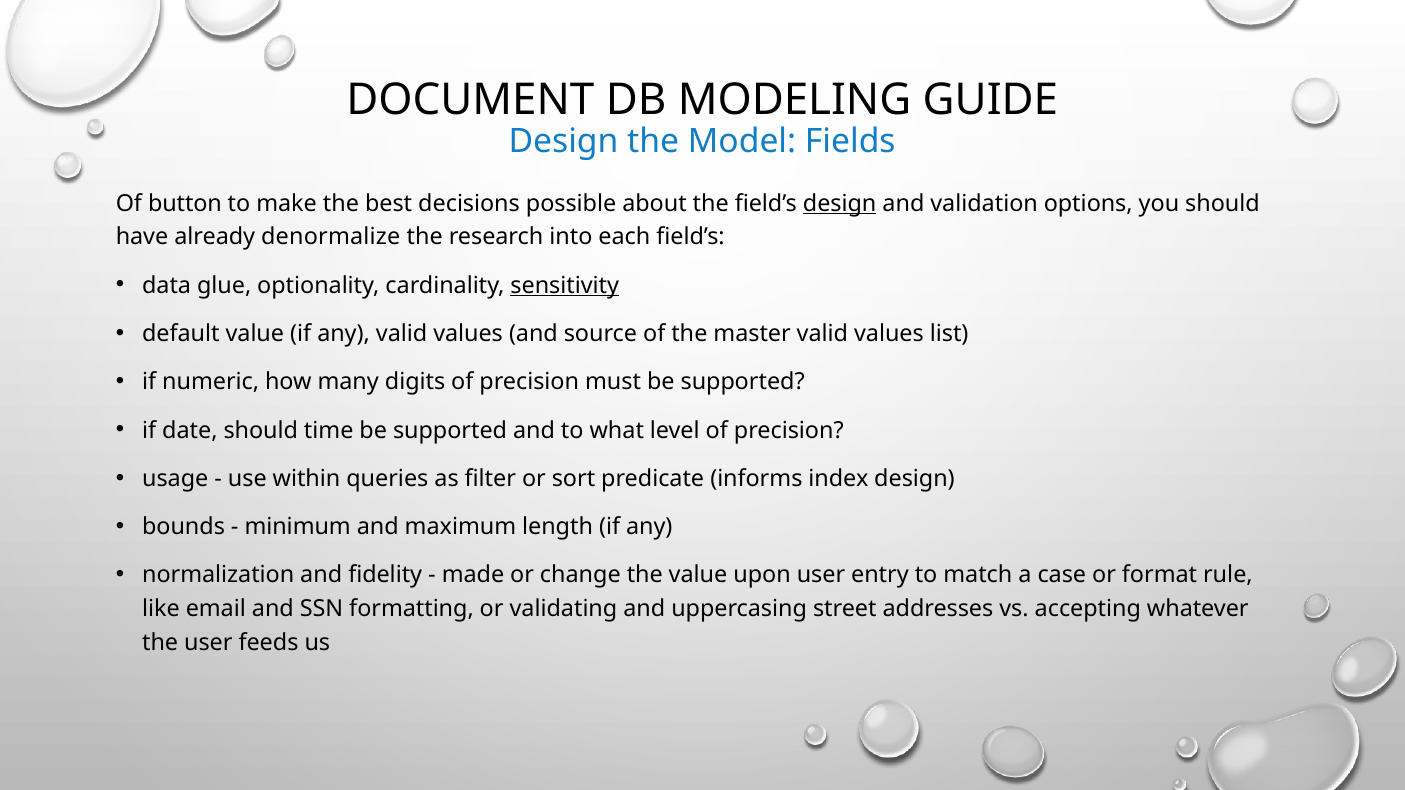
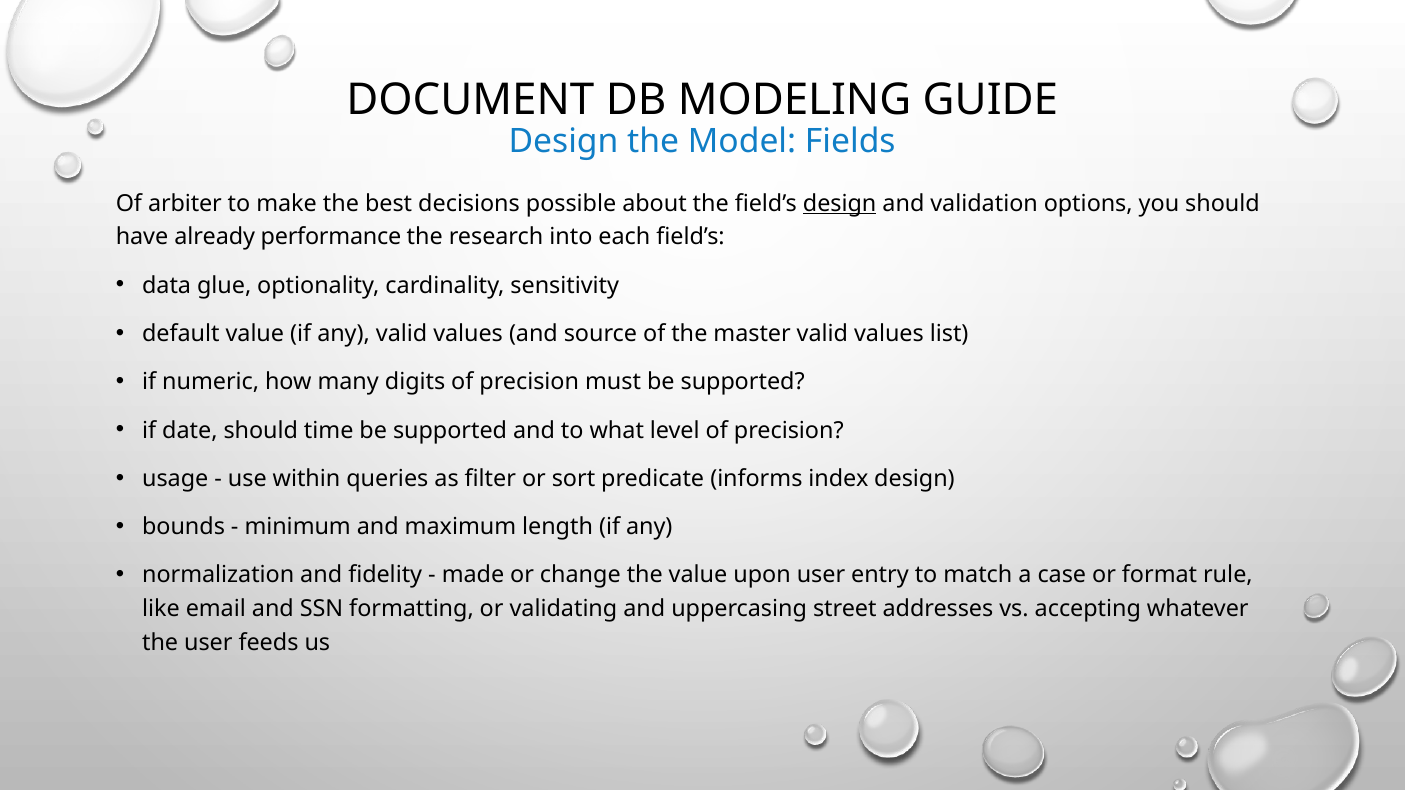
button: button -> arbiter
denormalize: denormalize -> performance
sensitivity underline: present -> none
